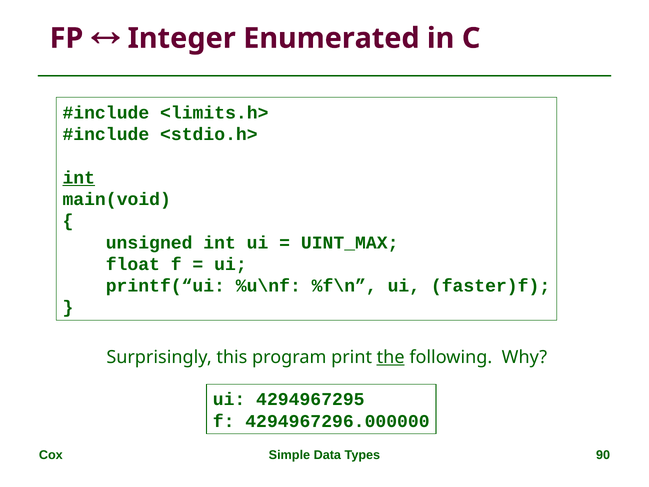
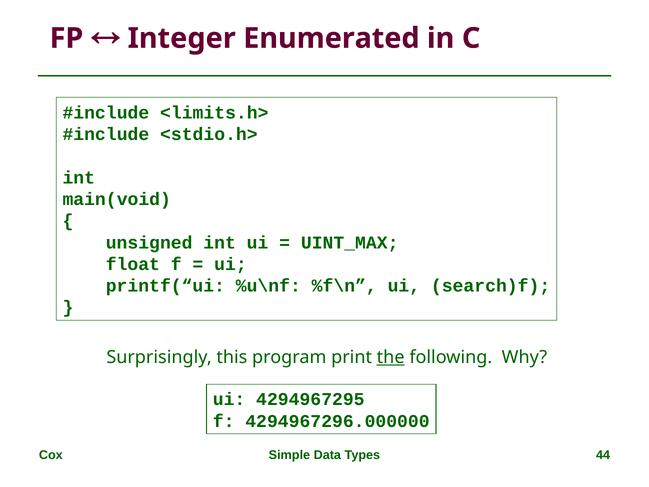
int at (79, 178) underline: present -> none
faster)f: faster)f -> search)f
90: 90 -> 44
